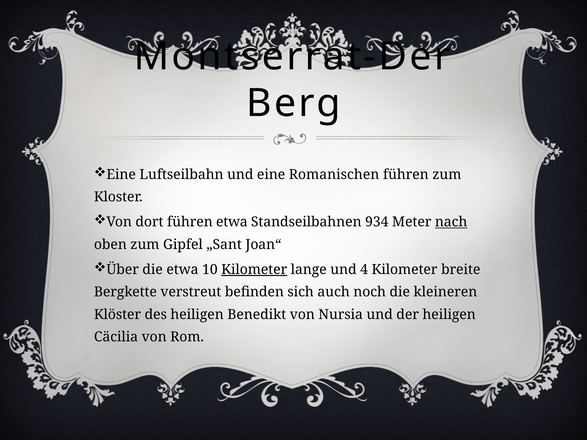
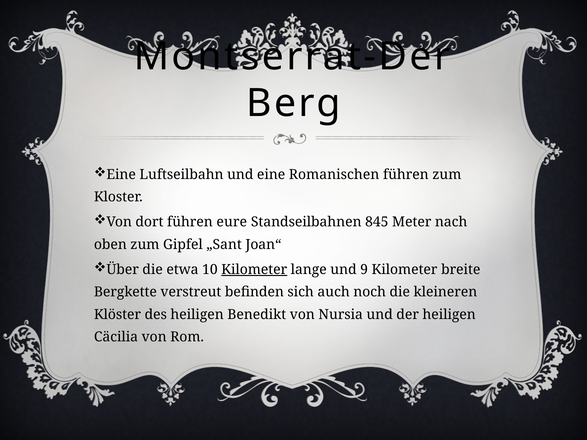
führen etwa: etwa -> eure
934: 934 -> 845
nach underline: present -> none
4: 4 -> 9
